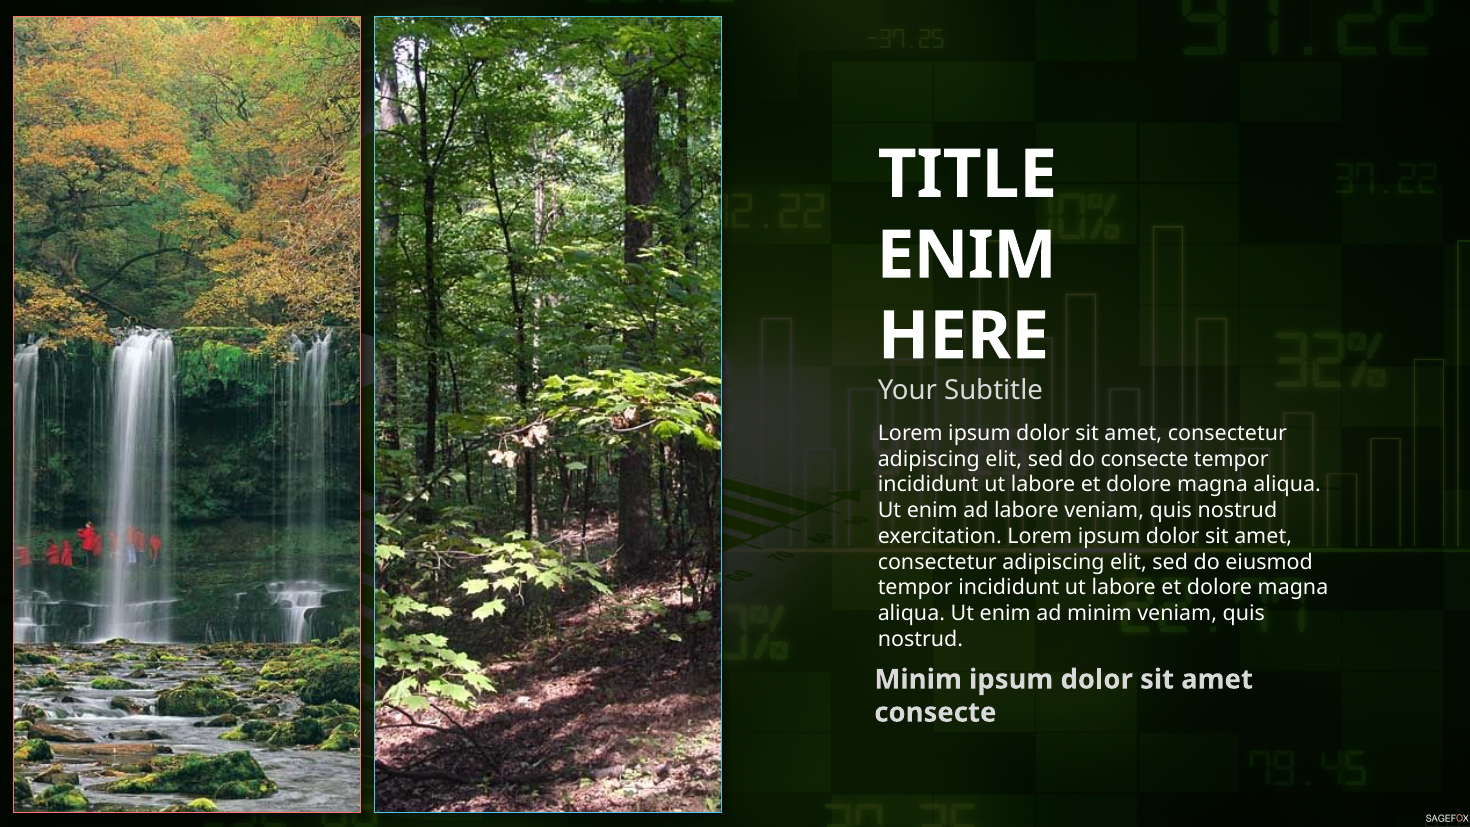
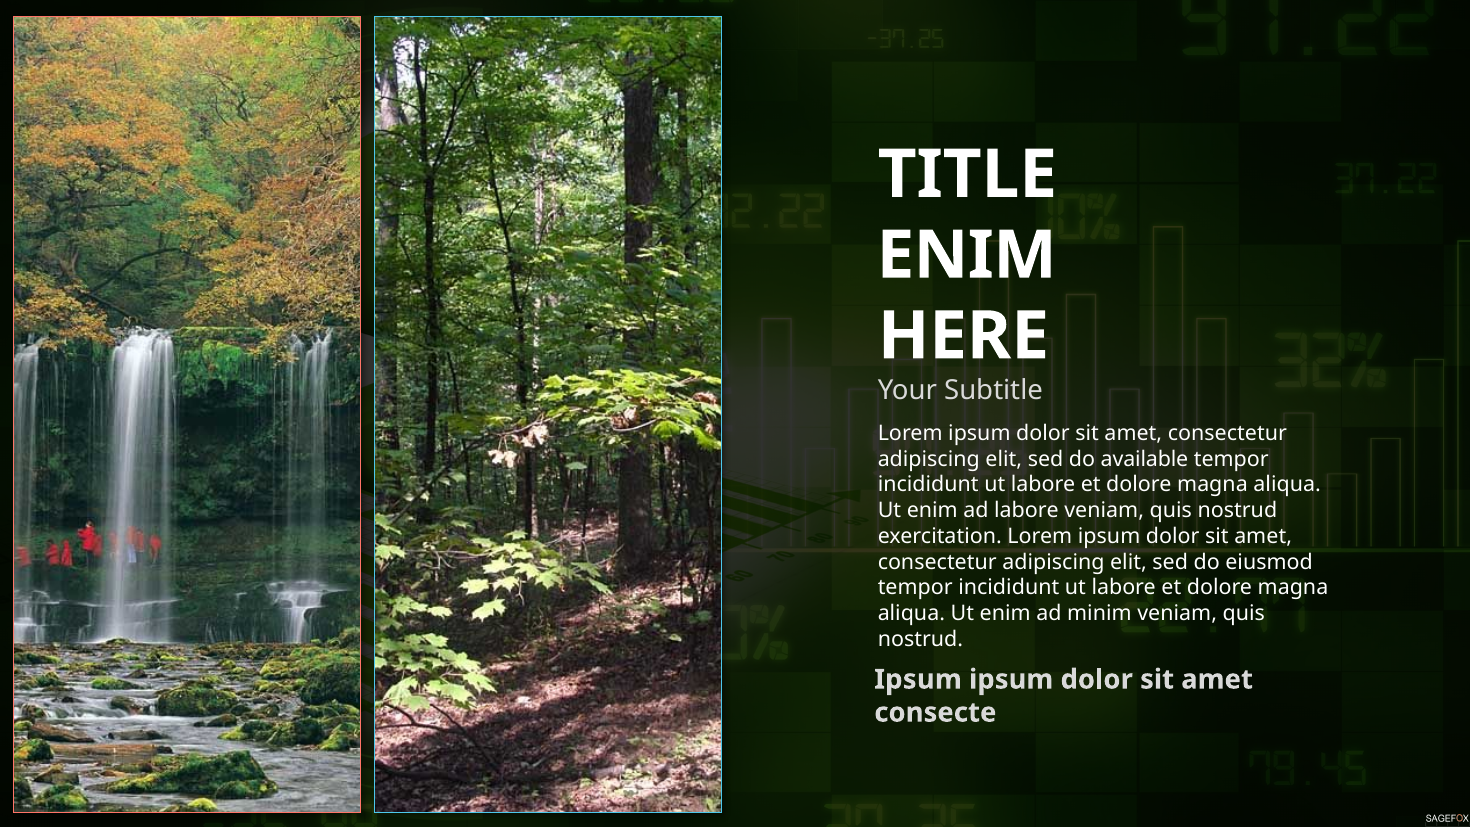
do consecte: consecte -> available
Minim at (918, 679): Minim -> Ipsum
